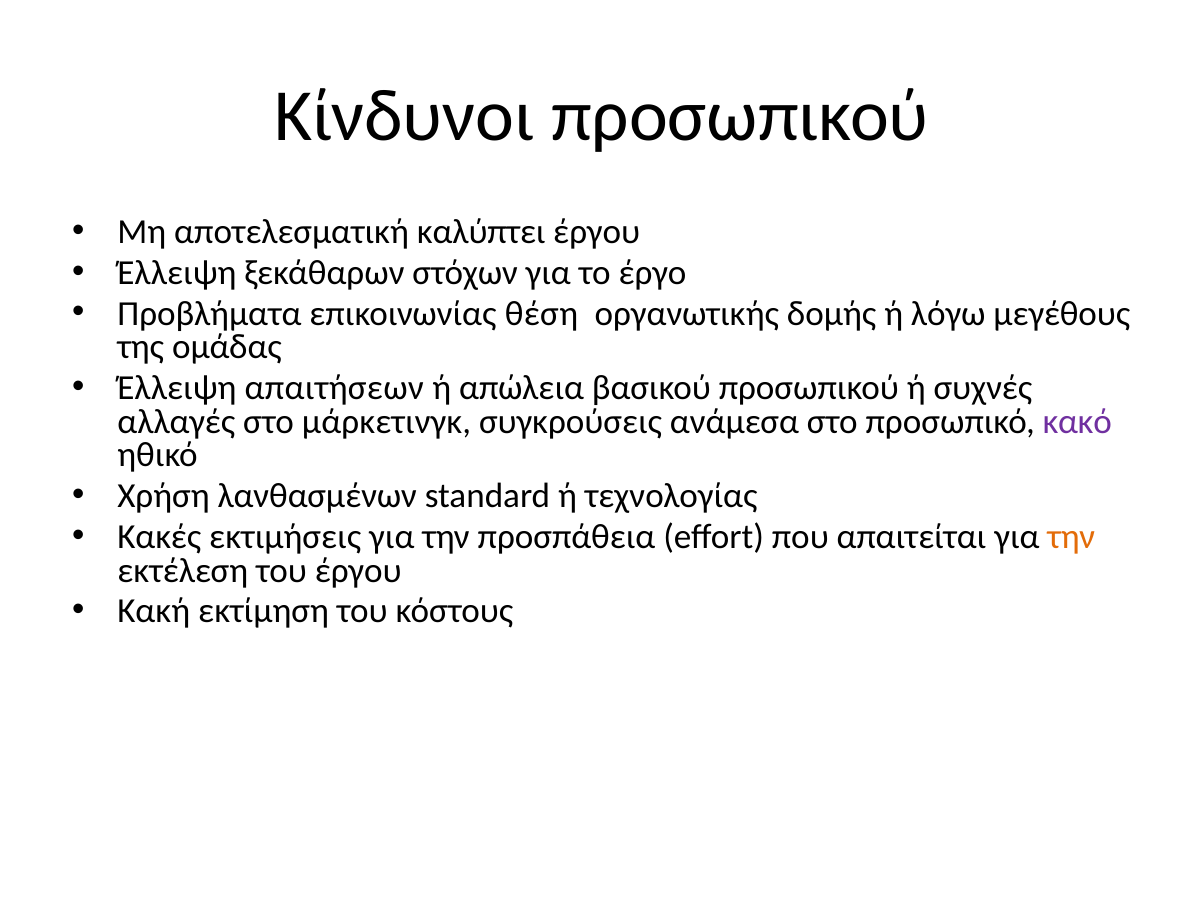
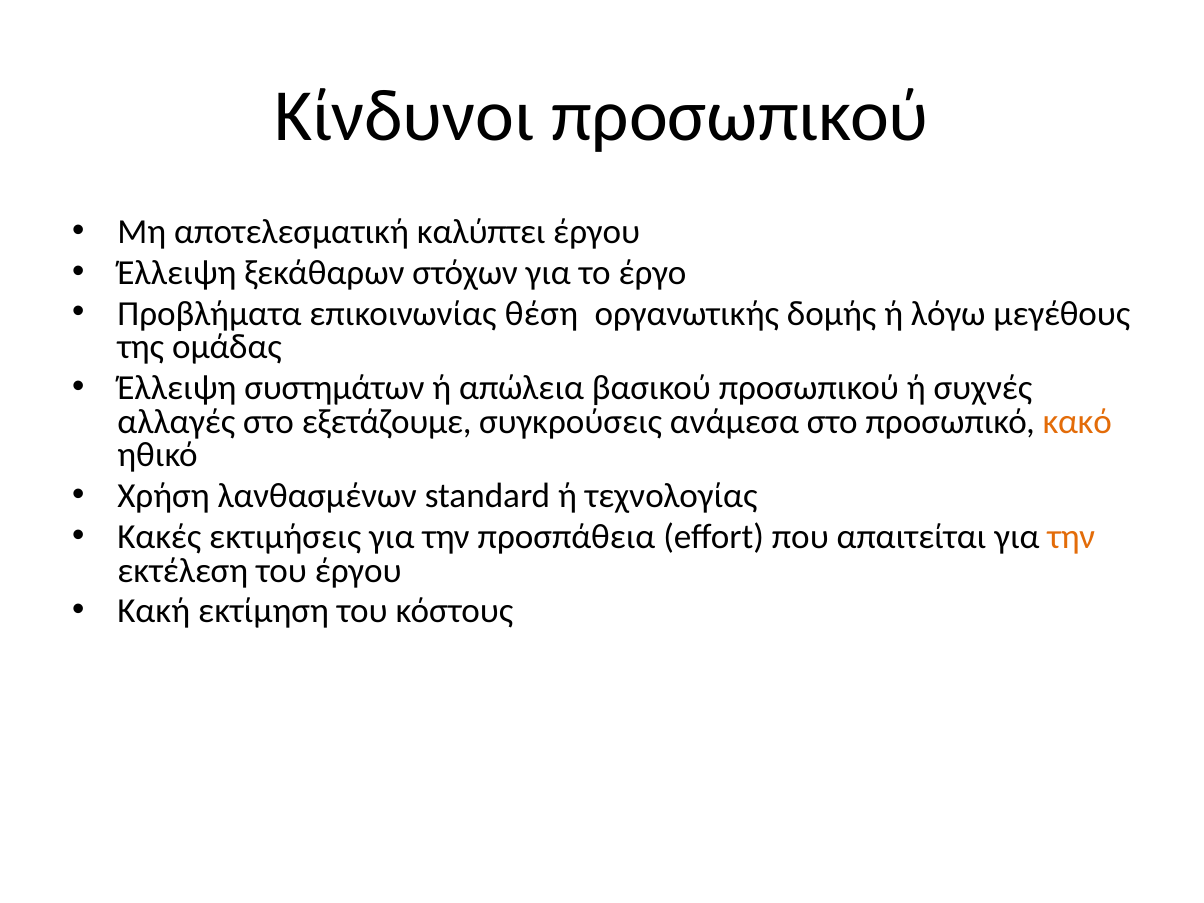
απαιτήσεων: απαιτήσεων -> συστημάτων
μάρκετινγκ: μάρκετινγκ -> εξετάζουμε
κακό colour: purple -> orange
